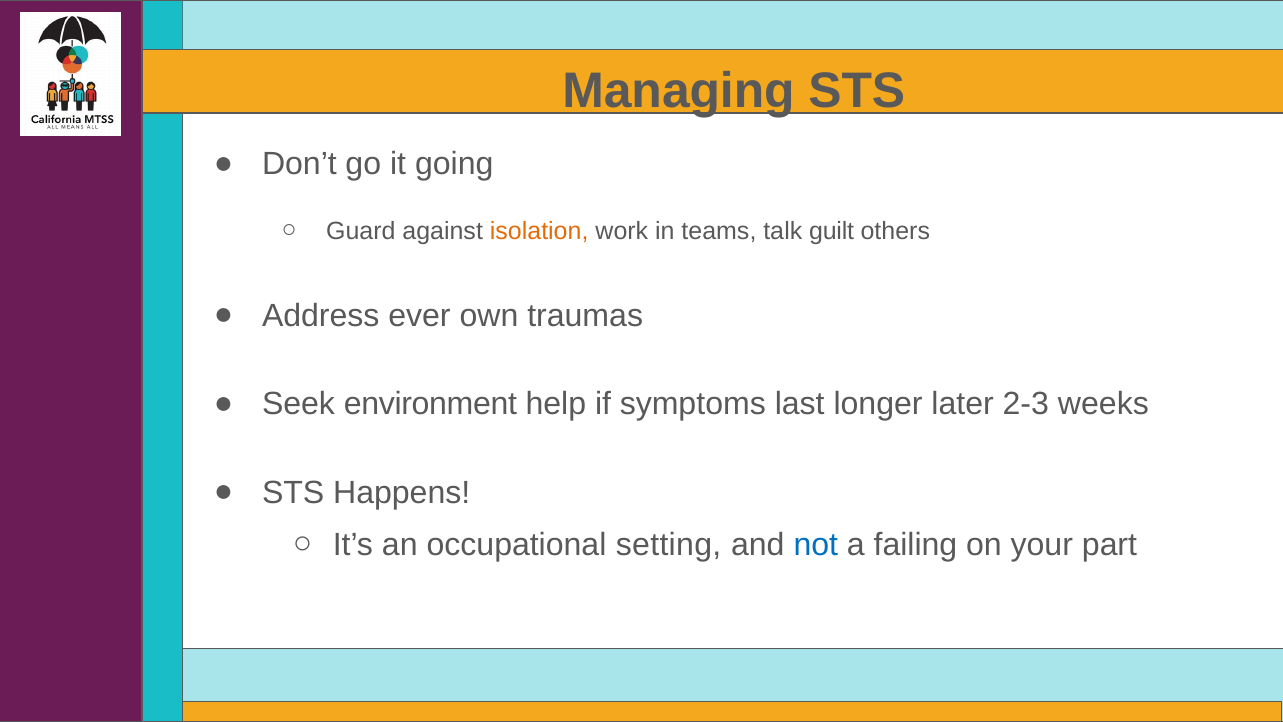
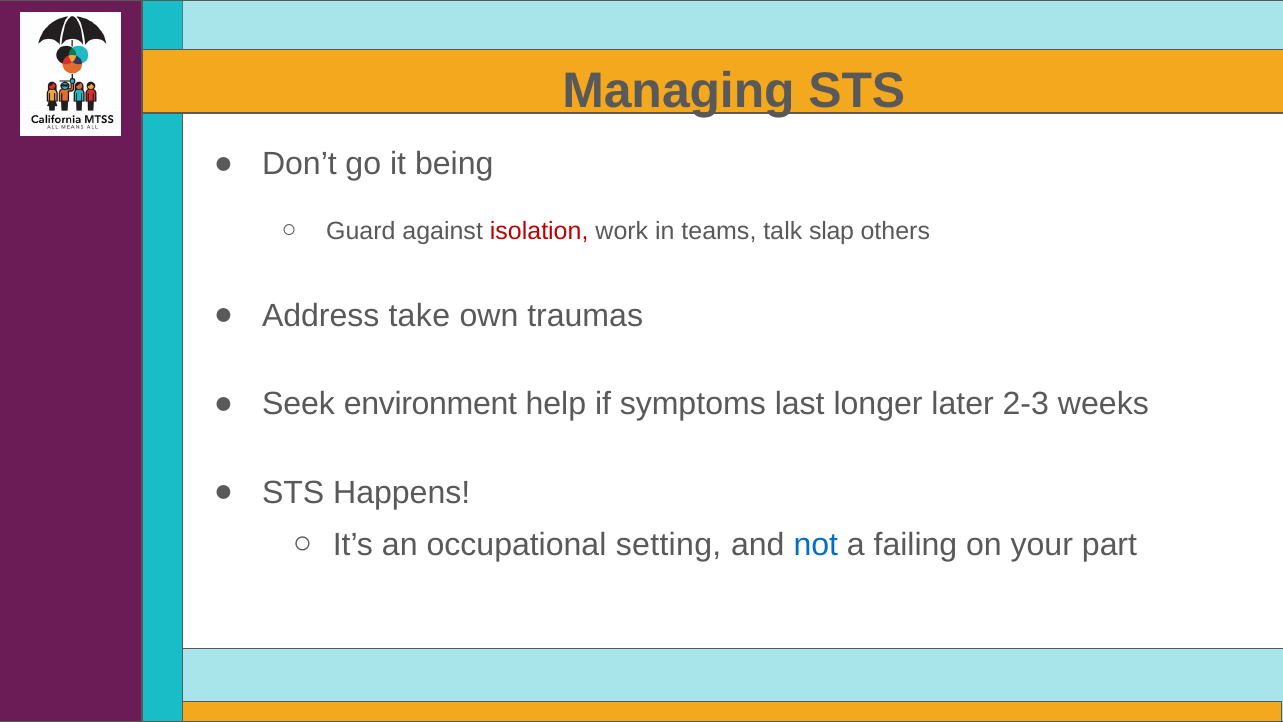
going: going -> being
isolation colour: orange -> red
guilt: guilt -> slap
ever: ever -> take
